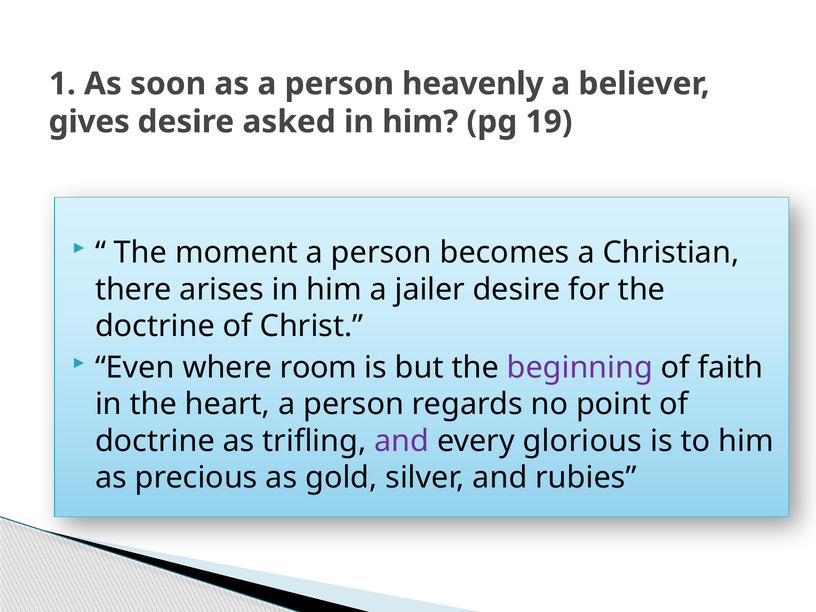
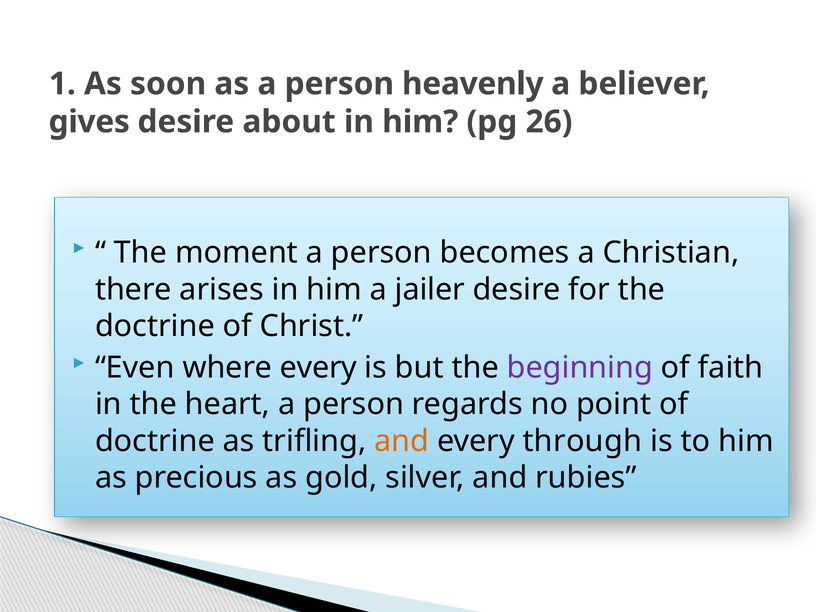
asked: asked -> about
19: 19 -> 26
where room: room -> every
and at (402, 441) colour: purple -> orange
glorious: glorious -> through
